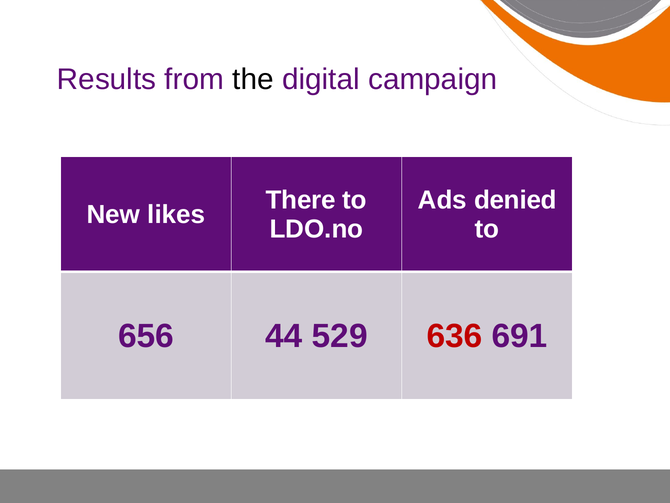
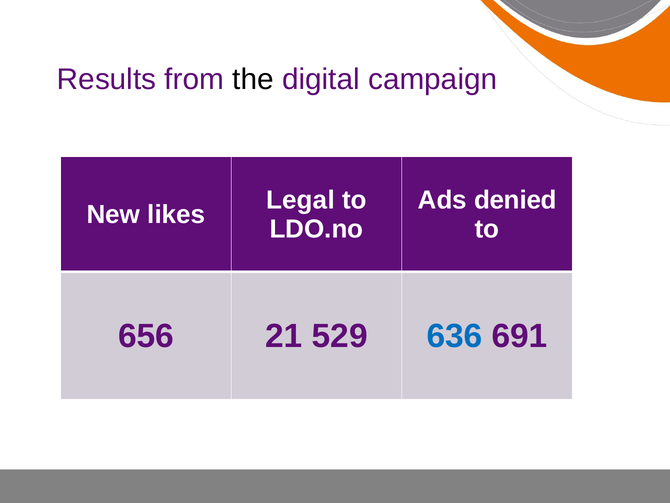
There: There -> Legal
44: 44 -> 21
636 colour: red -> blue
